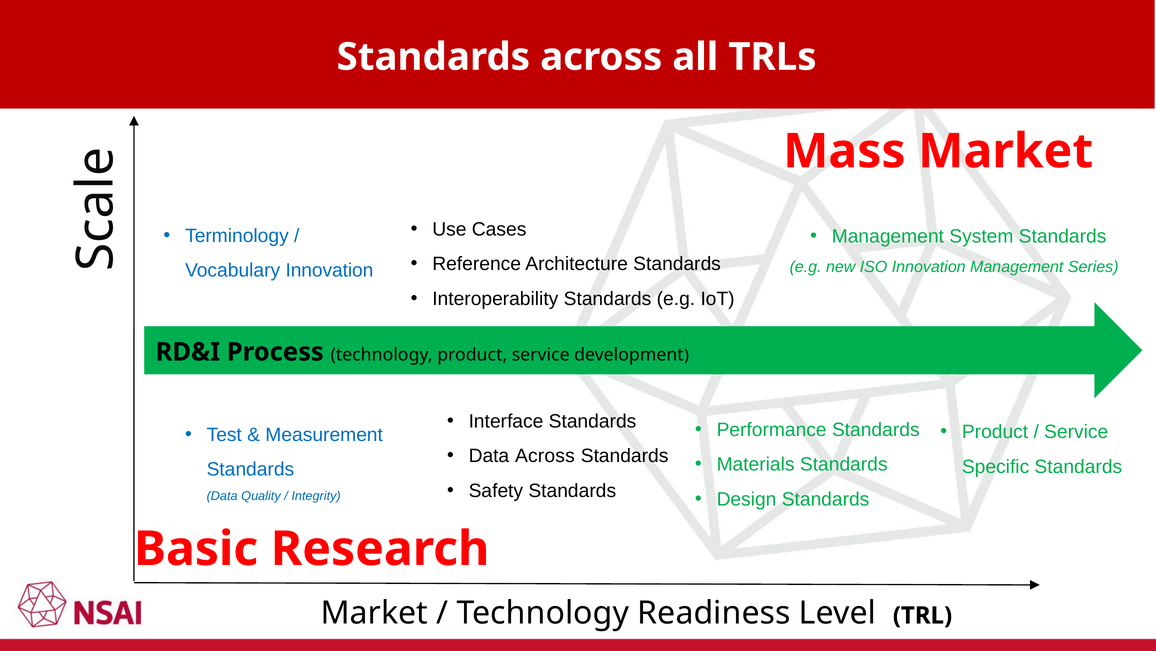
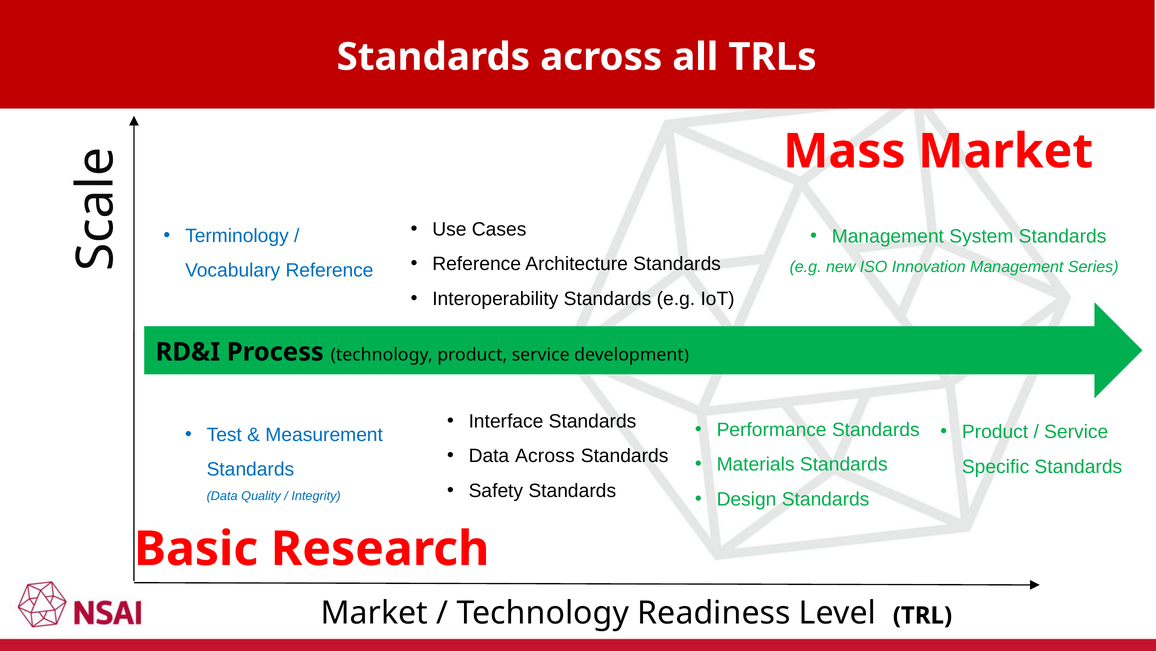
Vocabulary Innovation: Innovation -> Reference
